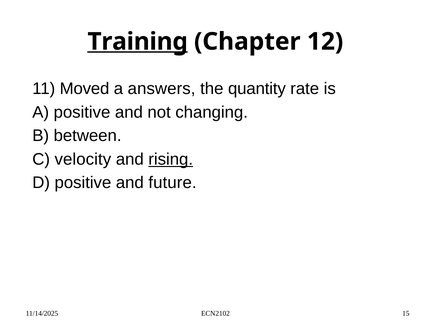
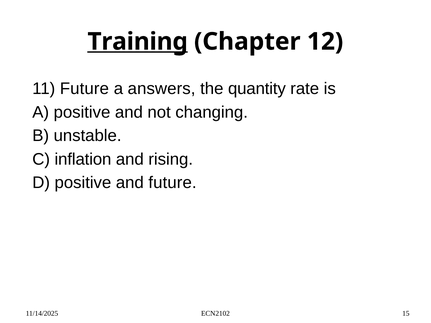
11 Moved: Moved -> Future
between: between -> unstable
velocity: velocity -> inflation
rising underline: present -> none
